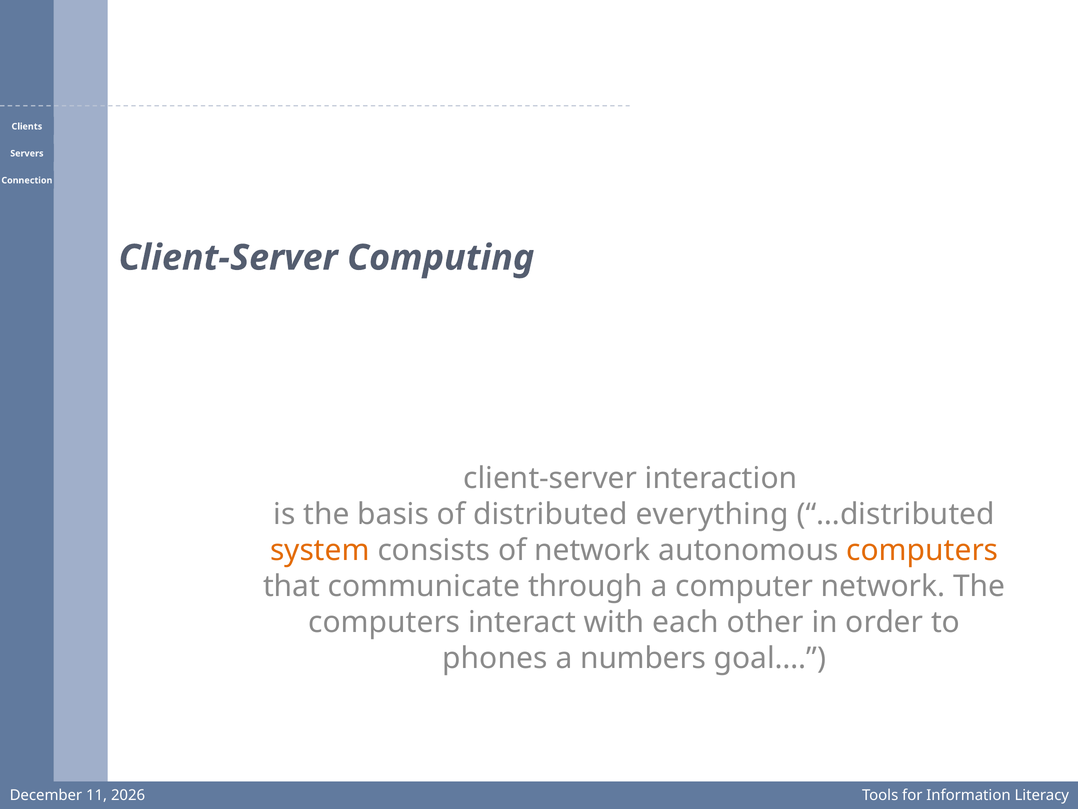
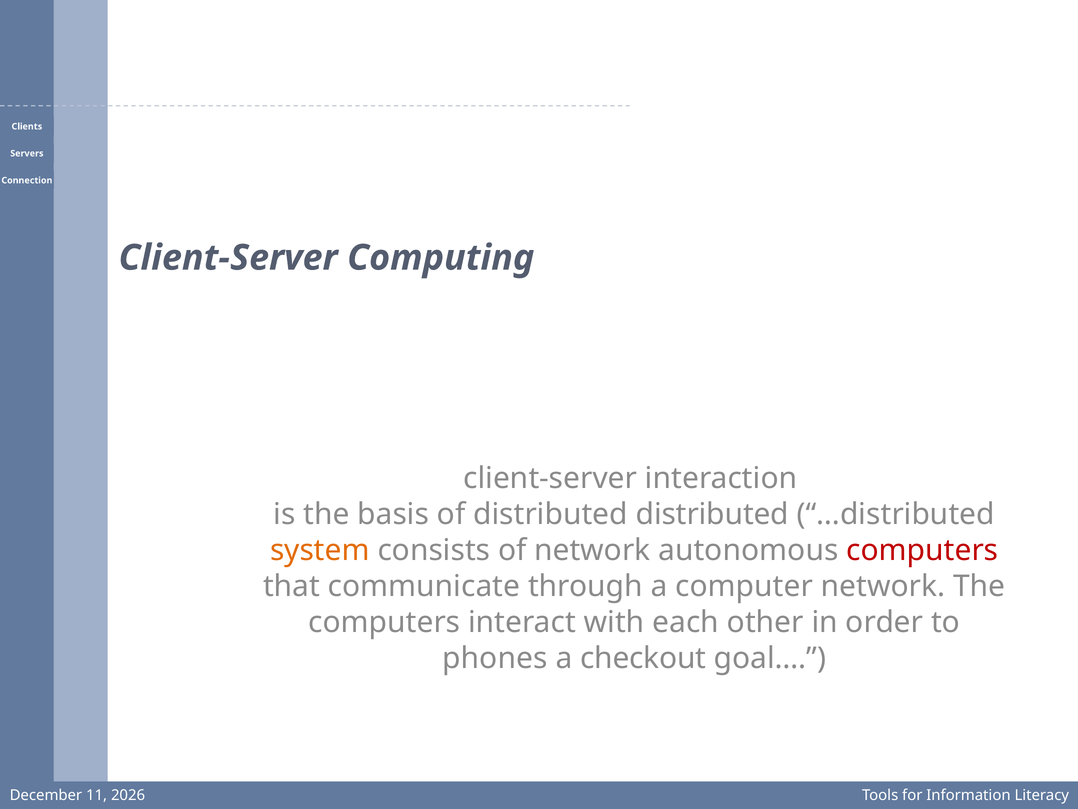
distributed everything: everything -> distributed
computers at (922, 550) colour: orange -> red
numbers: numbers -> checkout
